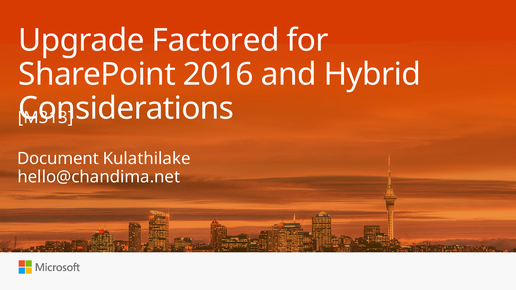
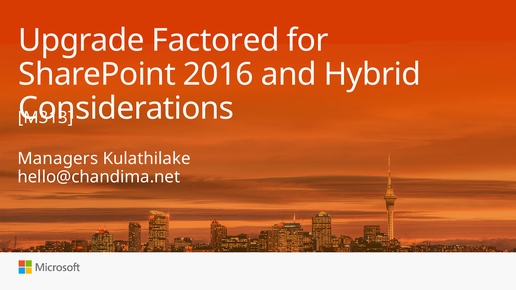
Document: Document -> Managers
